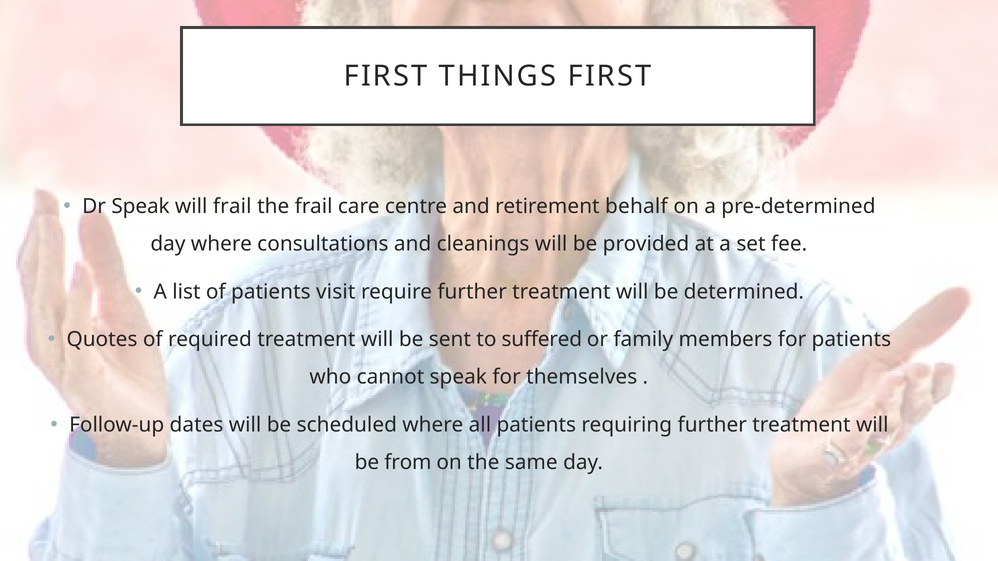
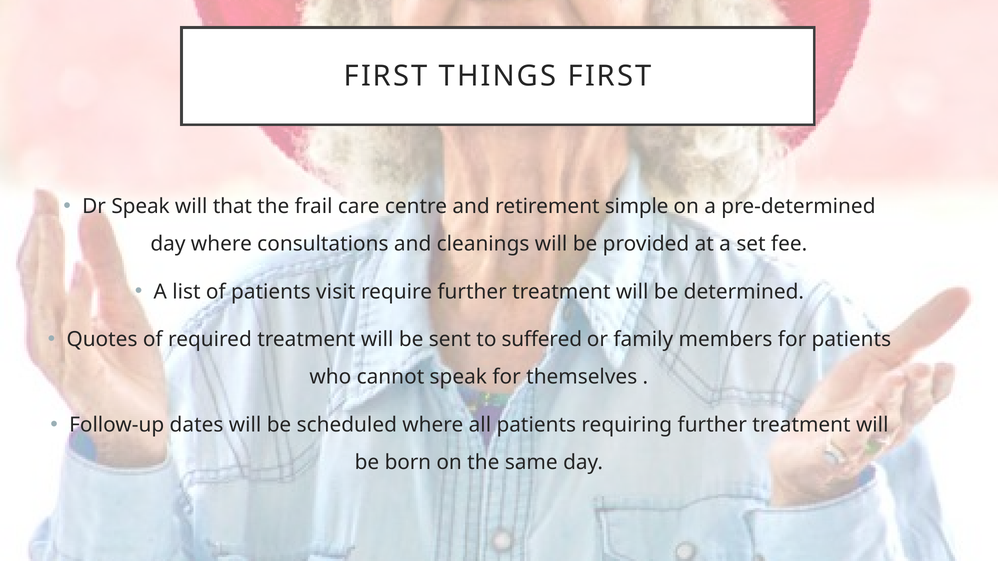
will frail: frail -> that
behalf: behalf -> simple
from: from -> born
